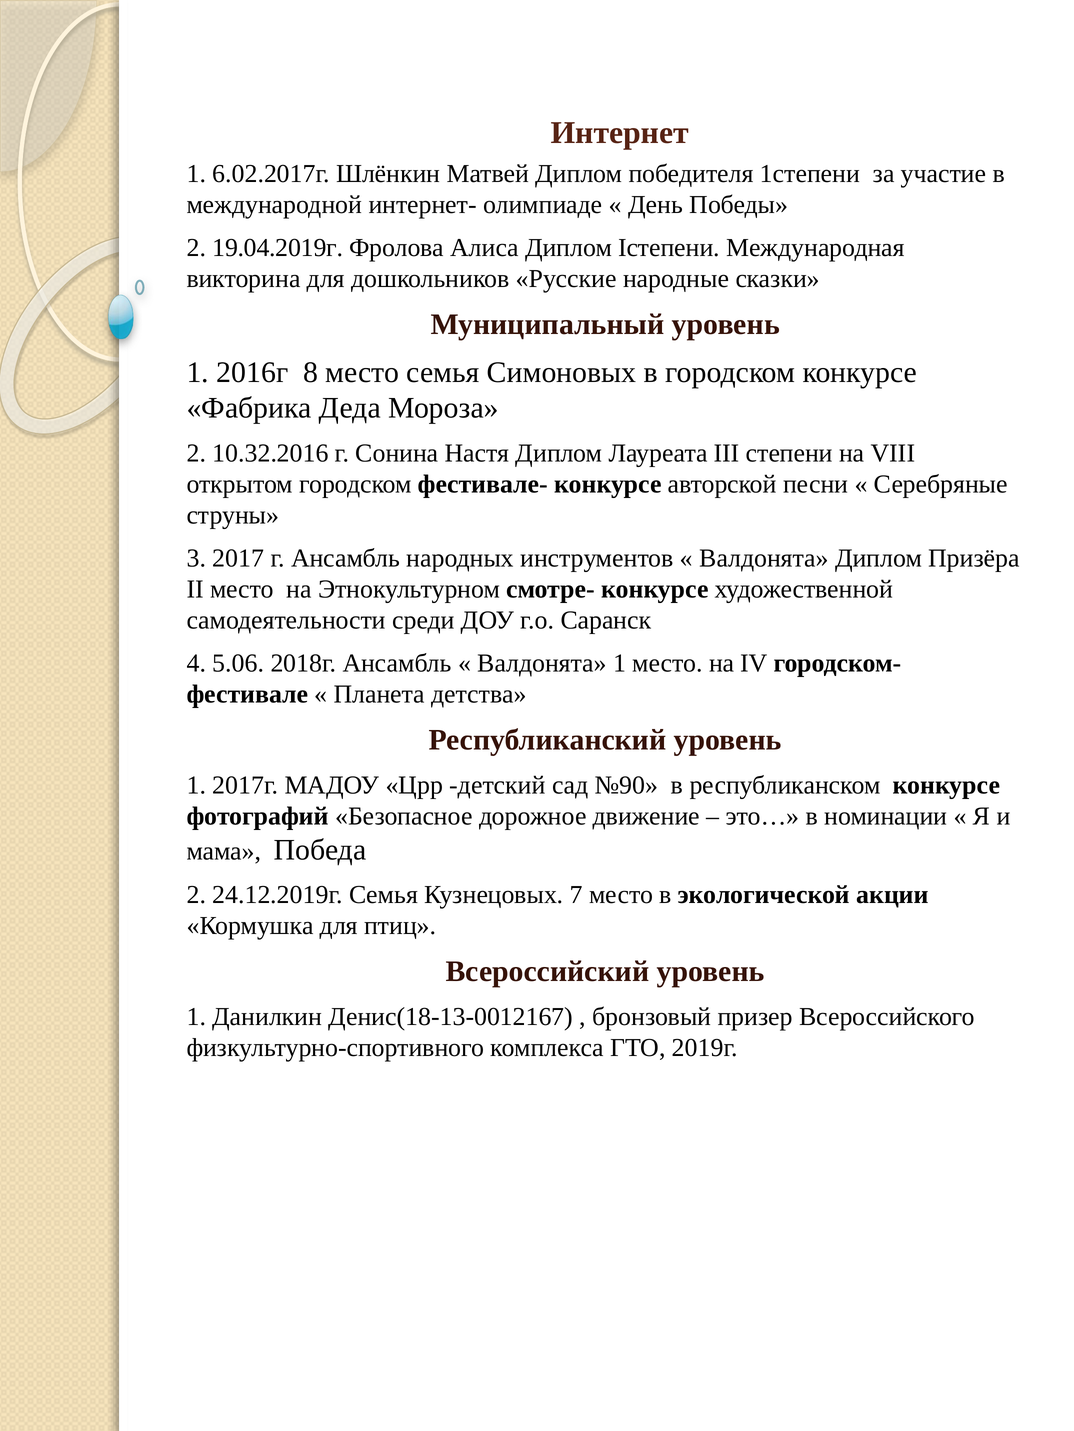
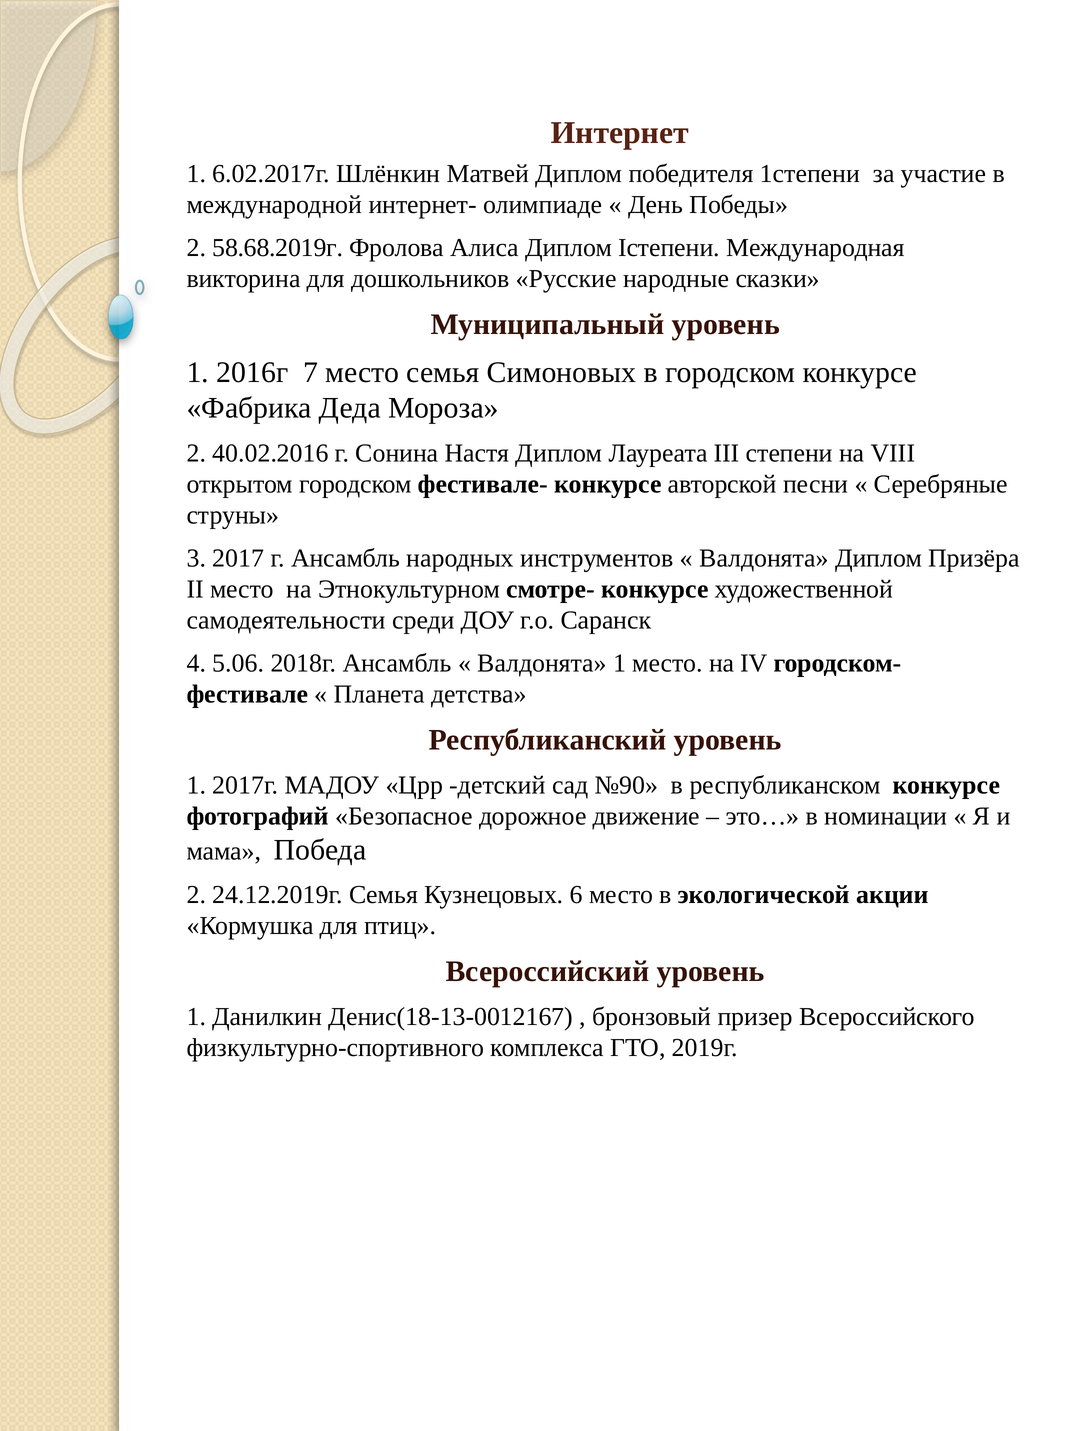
19.04.2019г: 19.04.2019г -> 58.68.2019г
8: 8 -> 7
10.32.2016: 10.32.2016 -> 40.02.2016
7: 7 -> 6
